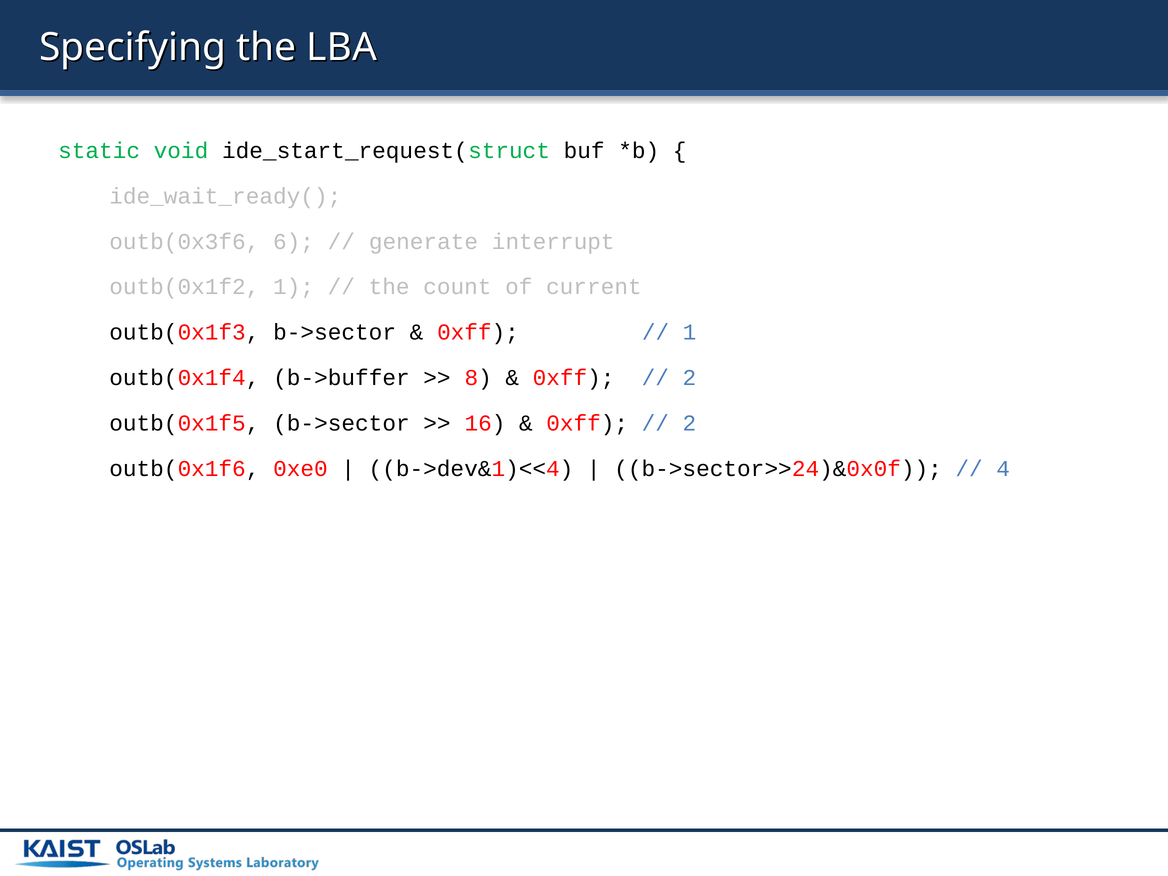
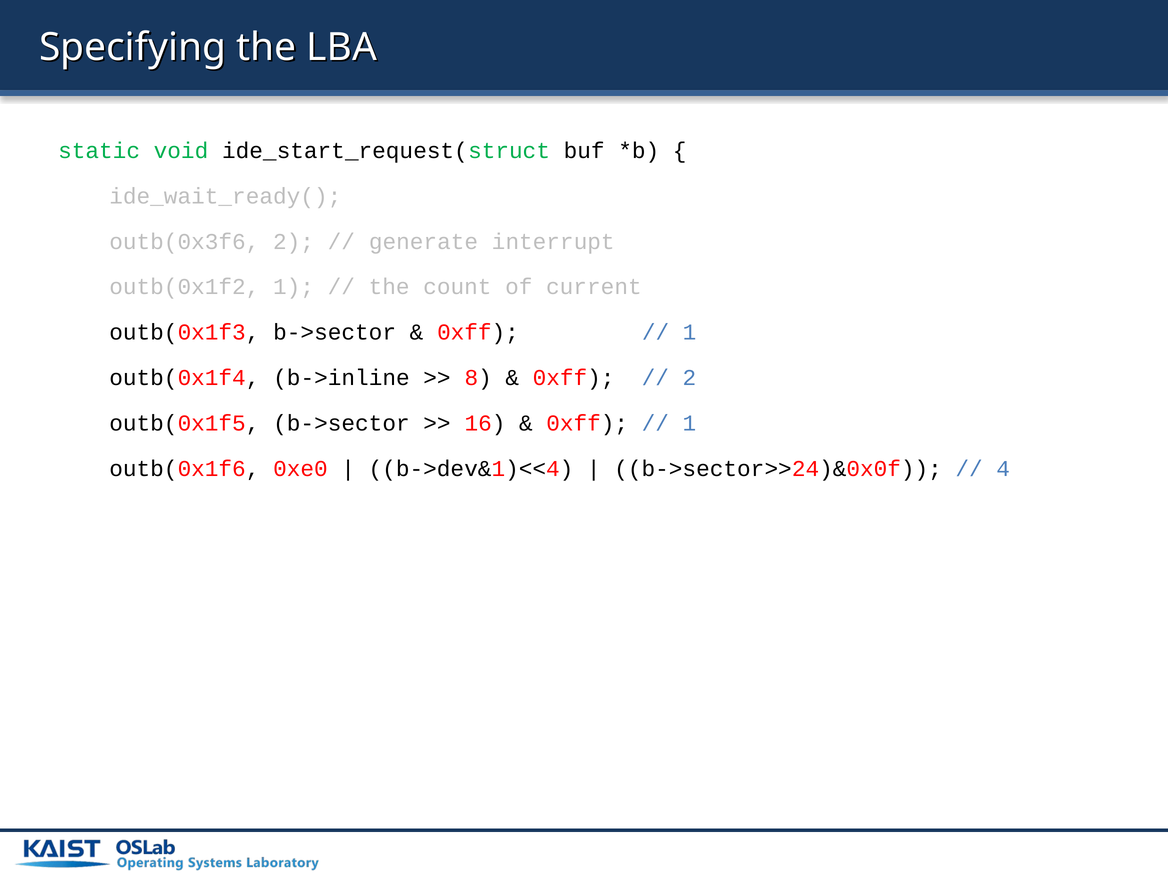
outb(0x3f6 6: 6 -> 2
b->buffer: b->buffer -> b->inline
2 at (689, 423): 2 -> 1
